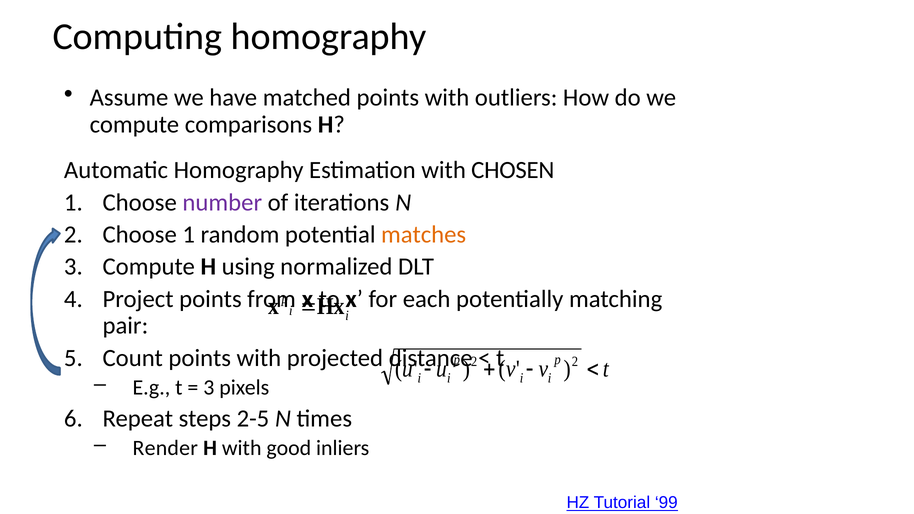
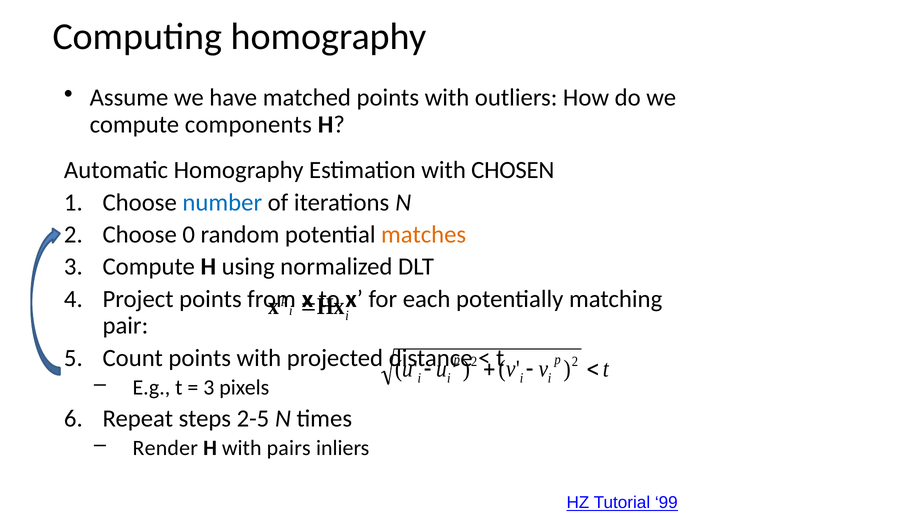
comparisons: comparisons -> components
number colour: purple -> blue
Choose 1: 1 -> 0
good: good -> pairs
